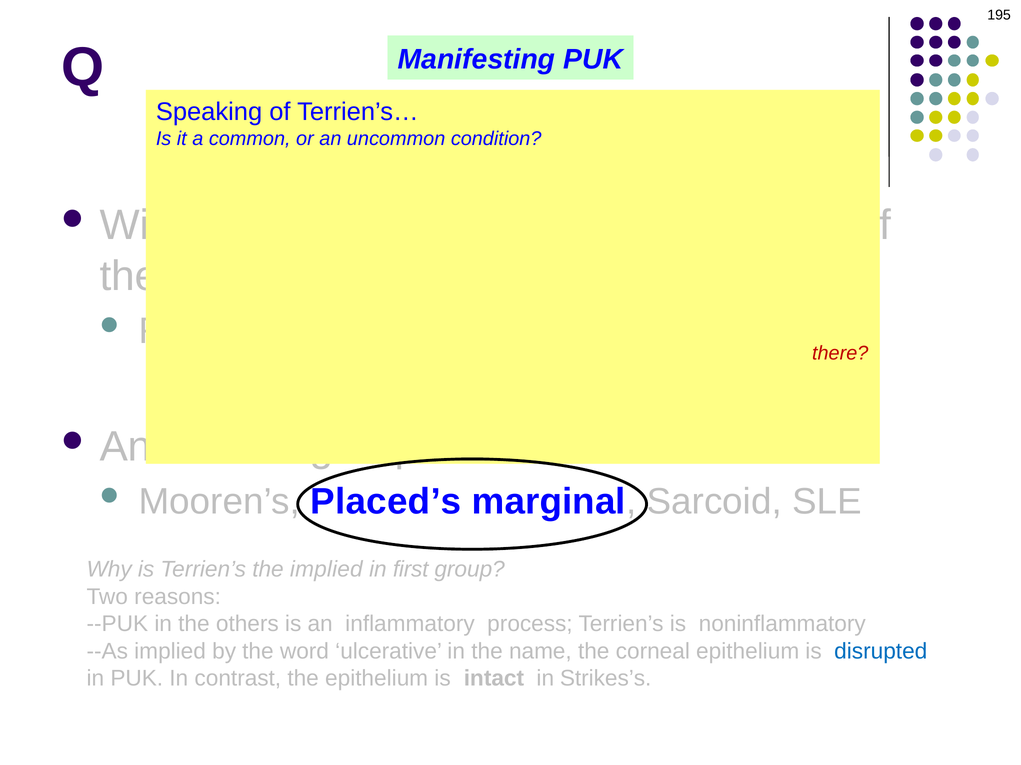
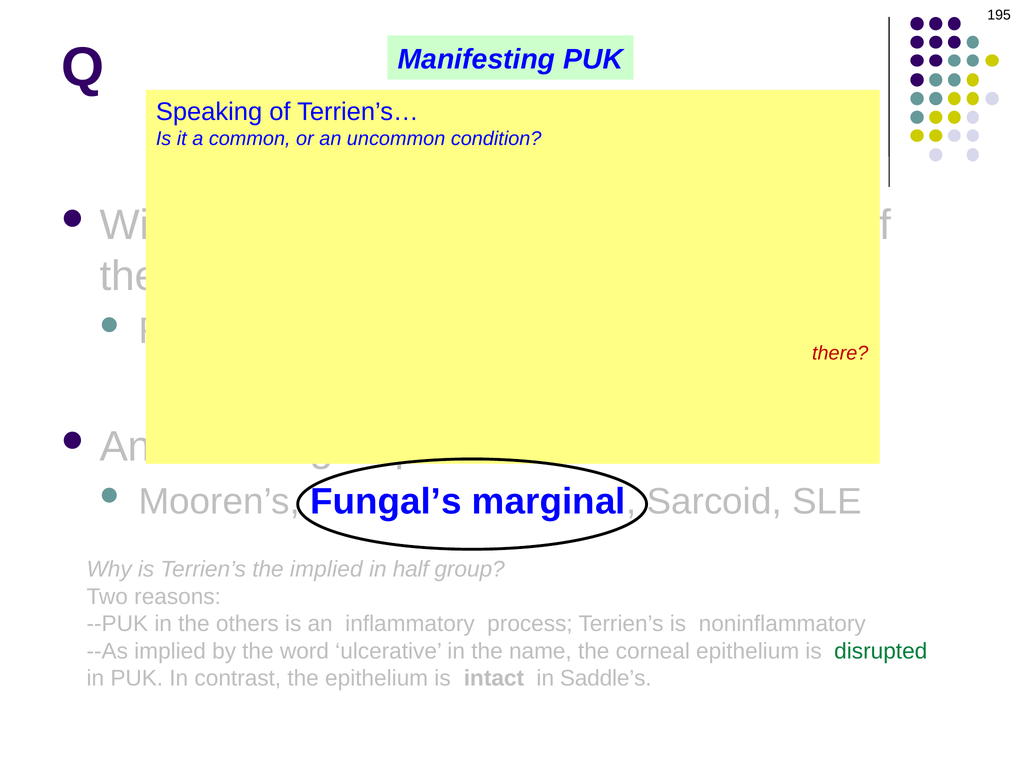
Placed’s: Placed’s -> Fungal’s
in first: first -> half
disrupted colour: blue -> green
Strikes’s: Strikes’s -> Saddle’s
